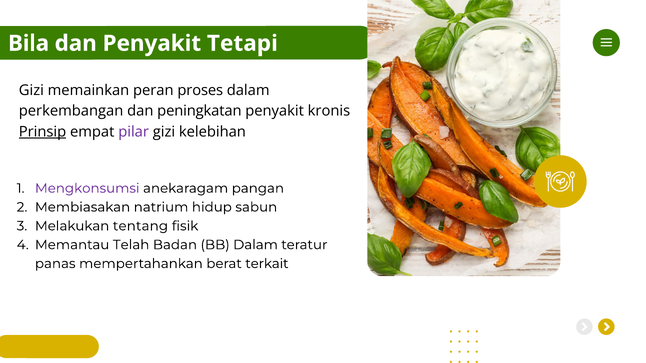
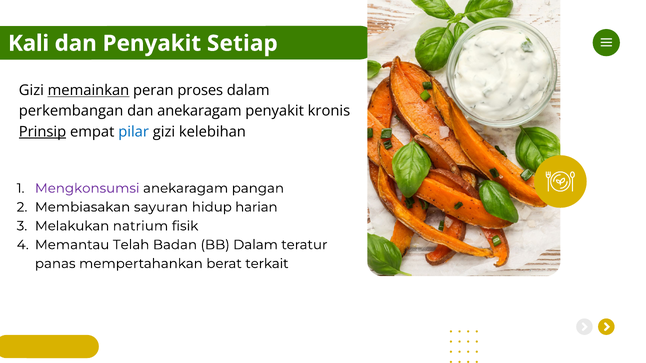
Bila: Bila -> Kali
Tetapi: Tetapi -> Setiap
memainkan underline: none -> present
dan peningkatan: peningkatan -> anekaragam
pilar colour: purple -> blue
natrium: natrium -> sayuran
sabun: sabun -> harian
tentang: tentang -> natrium
